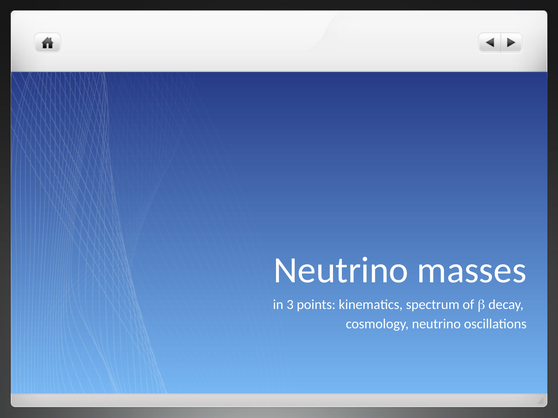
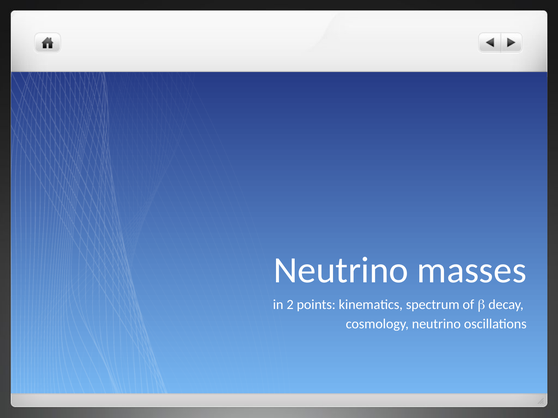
3: 3 -> 2
